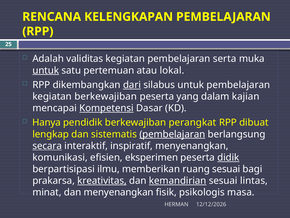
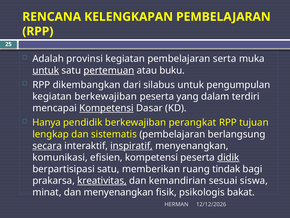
validitas: validitas -> provinsi
pertemuan underline: none -> present
lokal: lokal -> buku
dari underline: present -> none
untuk pembelajaran: pembelajaran -> pengumpulan
kajian: kajian -> terdiri
dibuat: dibuat -> tujuan
pembelajaran at (172, 134) underline: present -> none
inspiratif underline: none -> present
efisien eksperimen: eksperimen -> kompetensi
berpartisipasi ilmu: ilmu -> satu
ruang sesuai: sesuai -> tindak
kemandirian underline: present -> none
lintas: lintas -> siswa
masa: masa -> bakat
